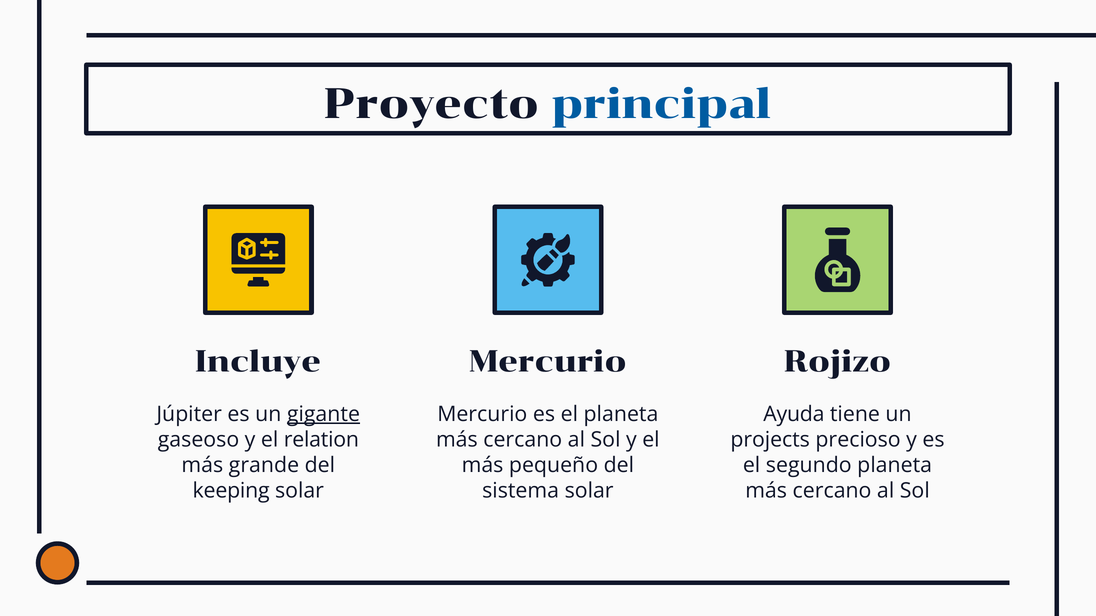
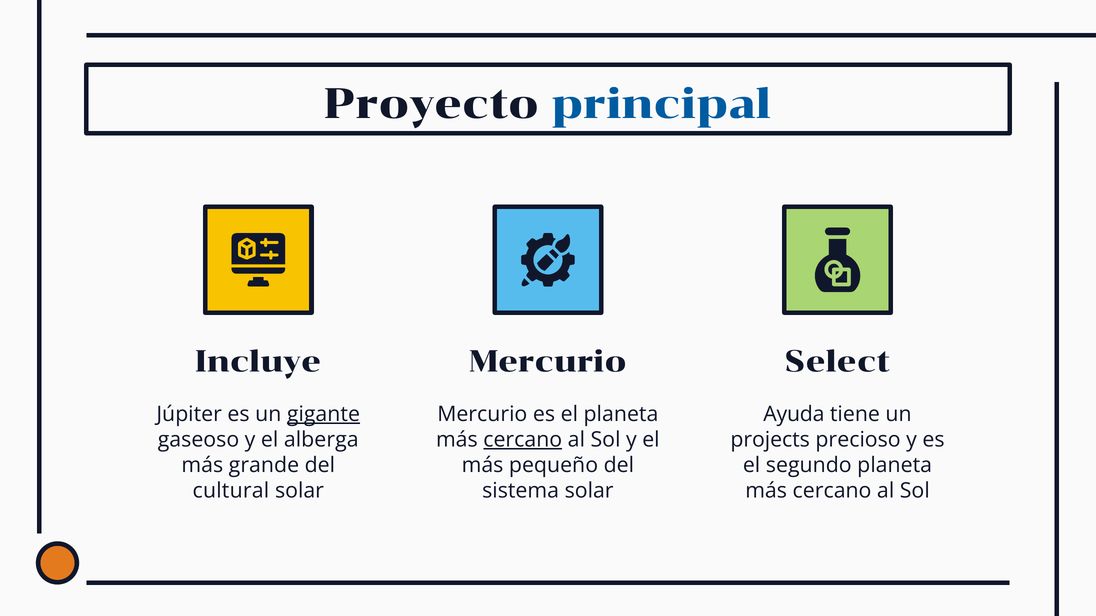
Rojizo: Rojizo -> Select
relation: relation -> alberga
cercano at (523, 440) underline: none -> present
keeping: keeping -> cultural
